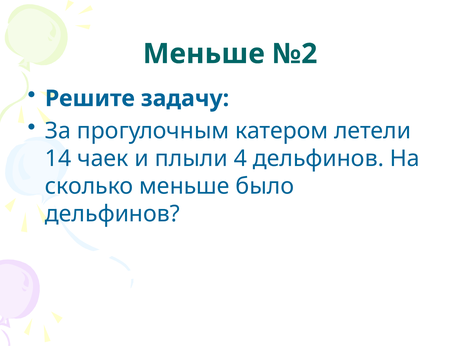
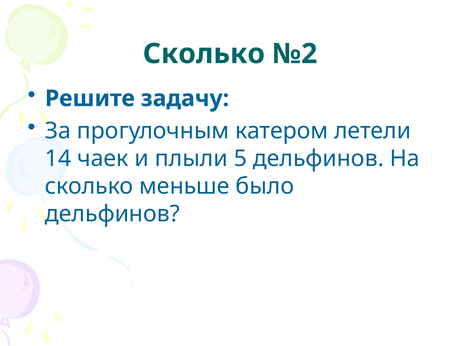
Меньше at (204, 54): Меньше -> Сколько
4: 4 -> 5
